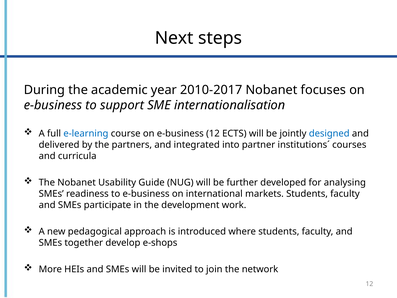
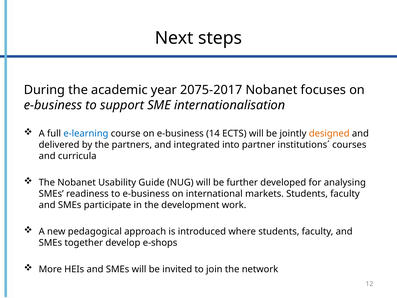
2010-2017: 2010-2017 -> 2075-2017
e-business 12: 12 -> 14
designed colour: blue -> orange
